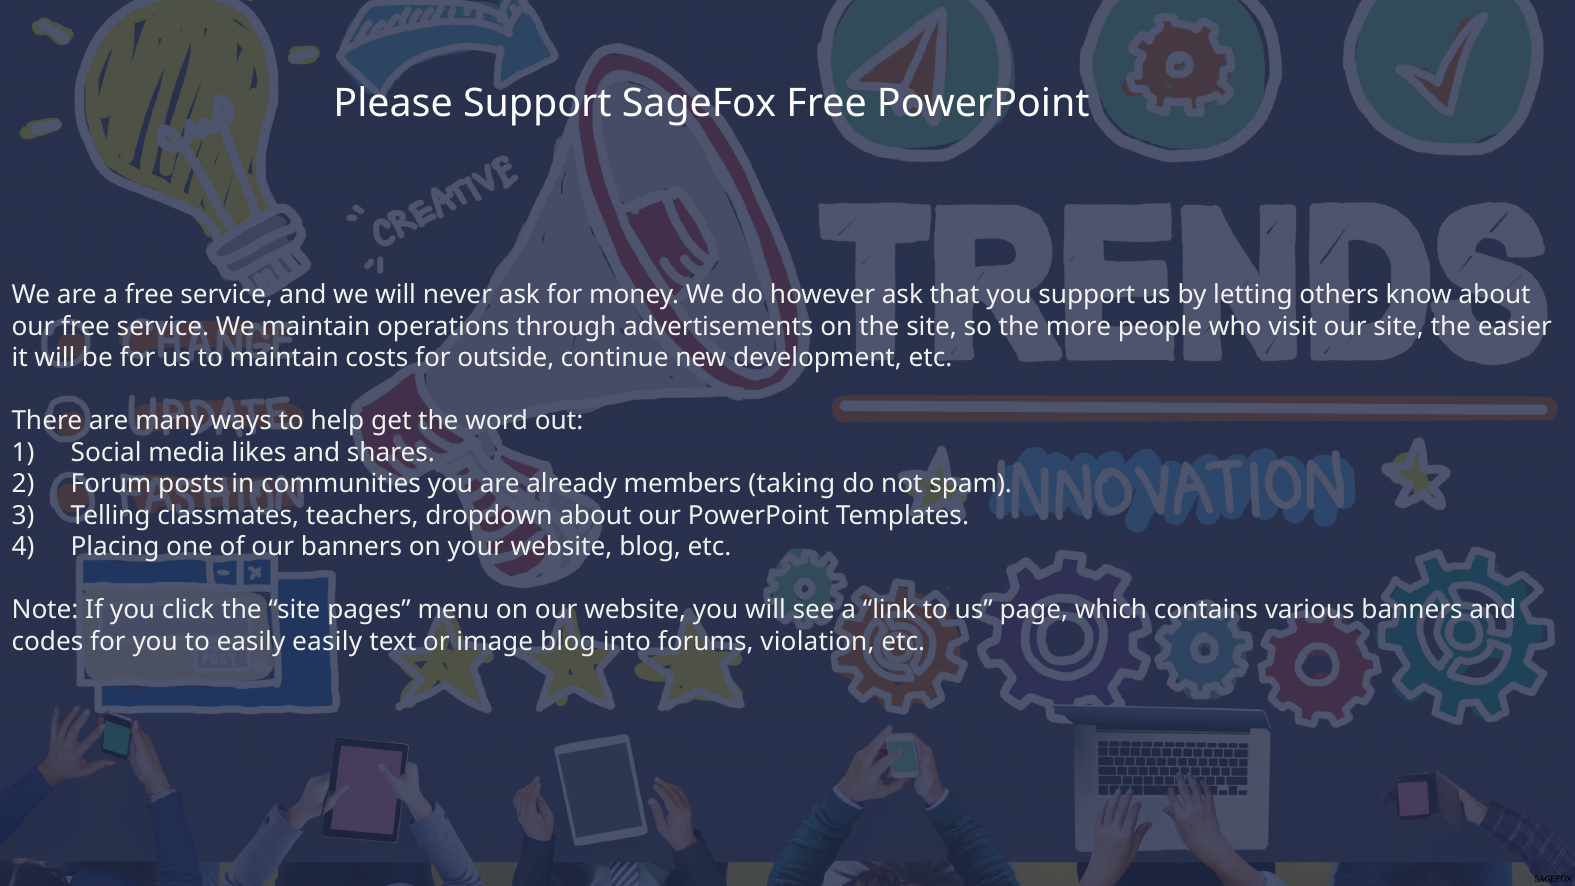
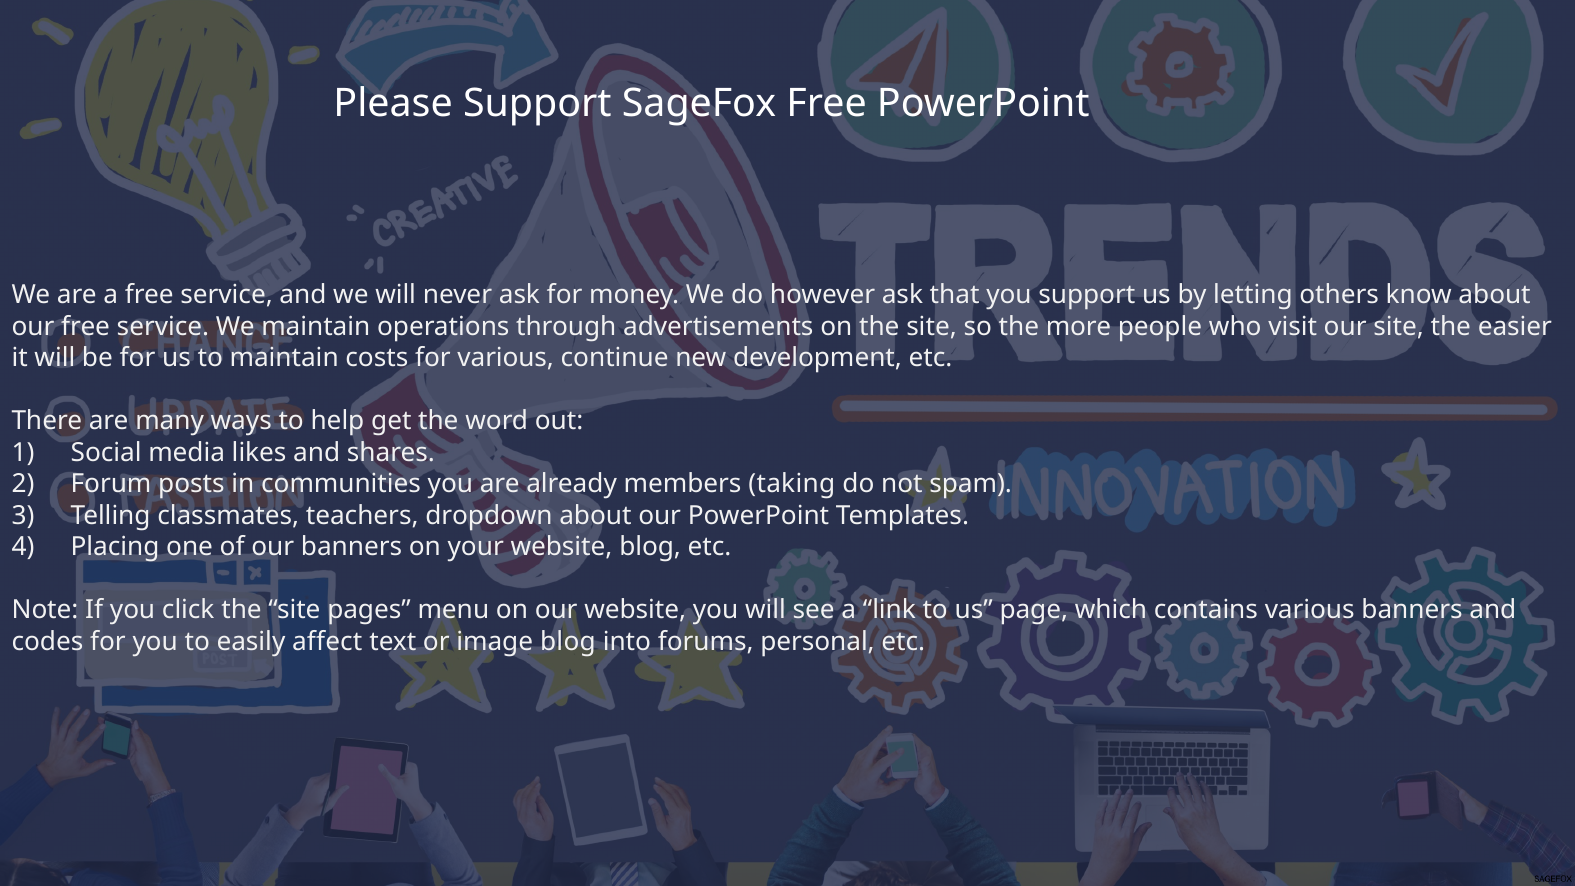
for outside: outside -> various
easily easily: easily -> affect
violation: violation -> personal
